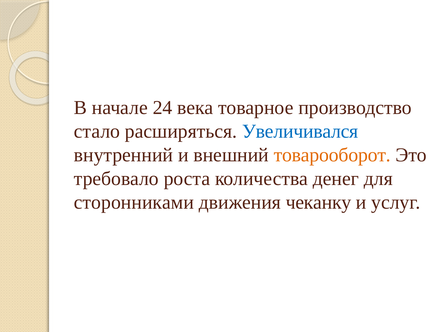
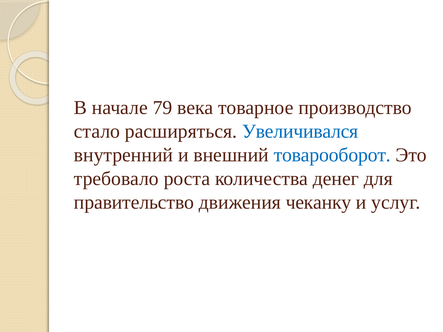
24: 24 -> 79
товарооборот colour: orange -> blue
сторонниками: сторонниками -> правительство
